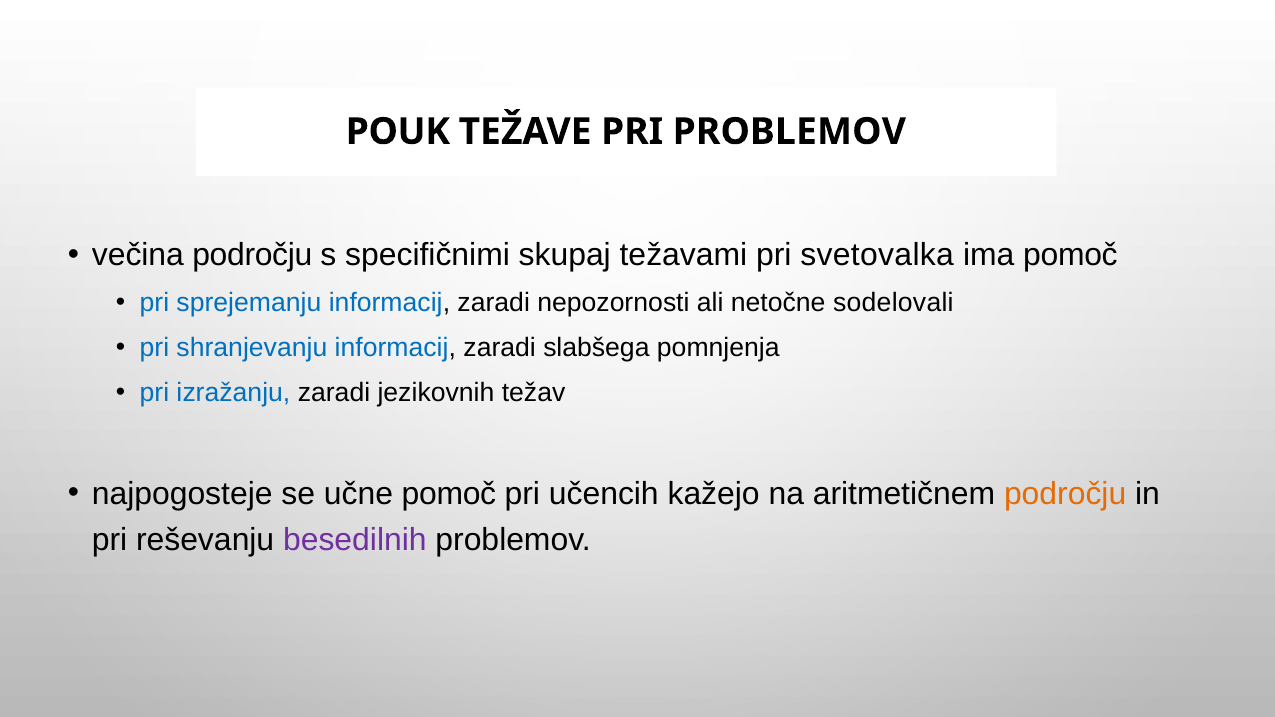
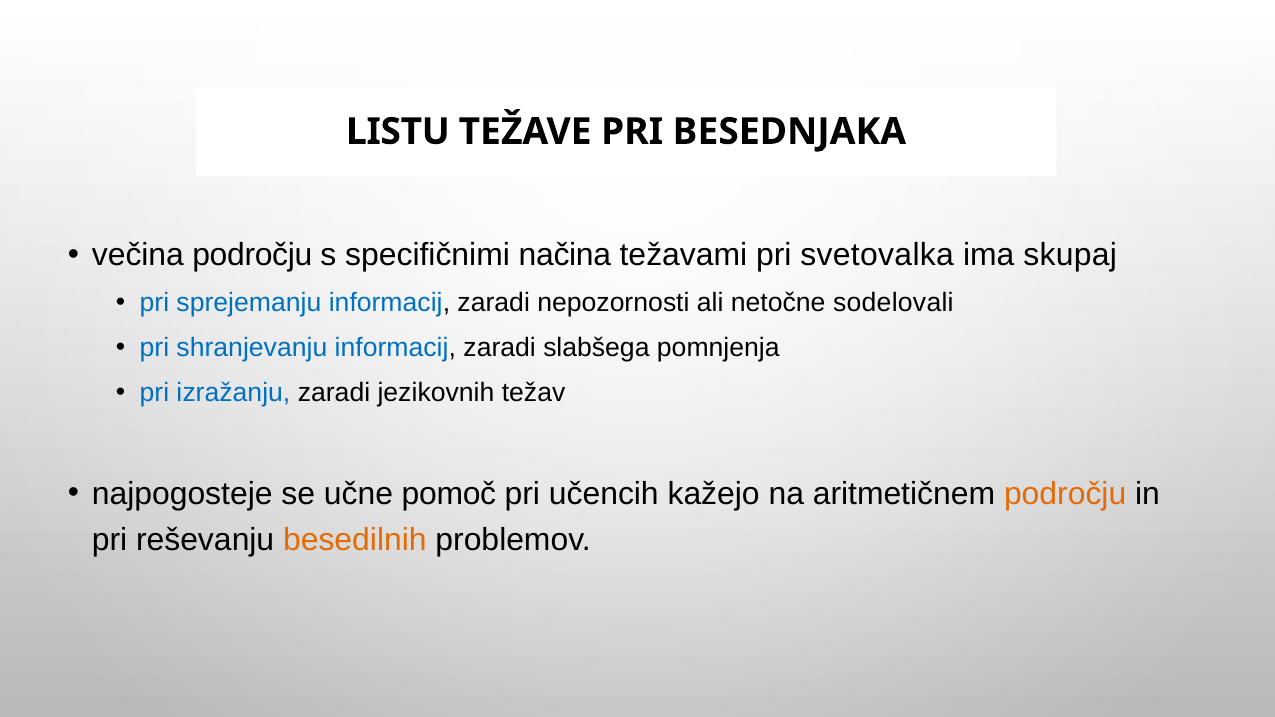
POUK: POUK -> LISTU
PRI PROBLEMOV: PROBLEMOV -> BESEDNJAKA
skupaj: skupaj -> načina
ima pomoč: pomoč -> skupaj
besedilnih colour: purple -> orange
